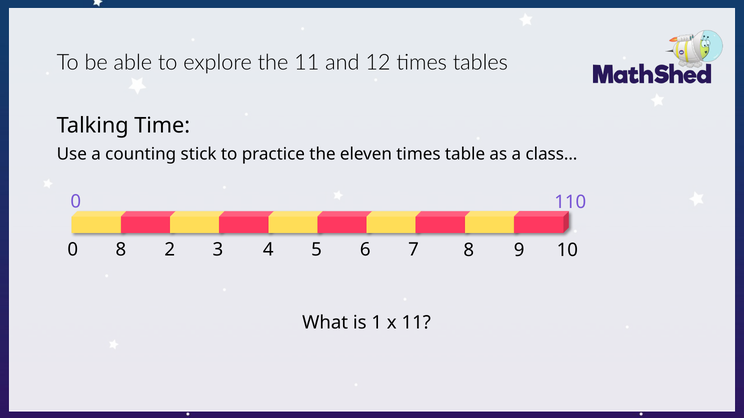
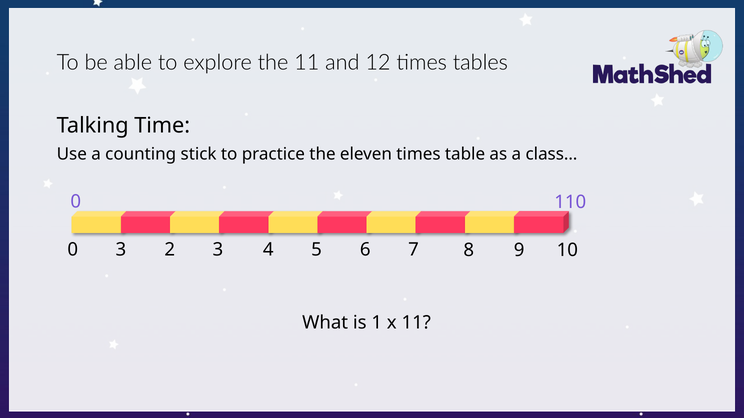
0 8: 8 -> 3
